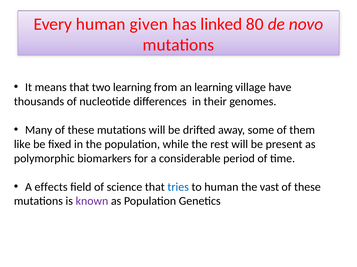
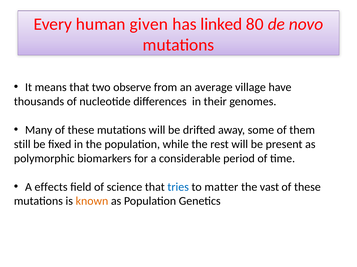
two learning: learning -> observe
an learning: learning -> average
like: like -> still
to human: human -> matter
known colour: purple -> orange
